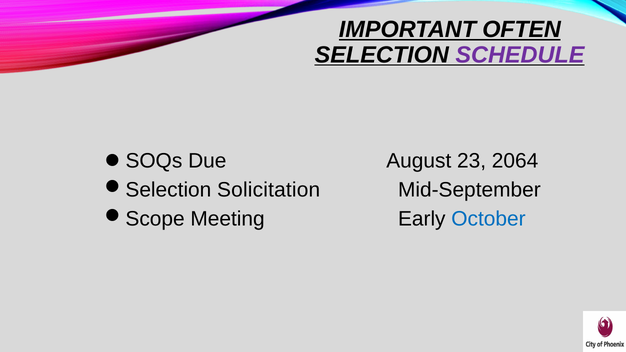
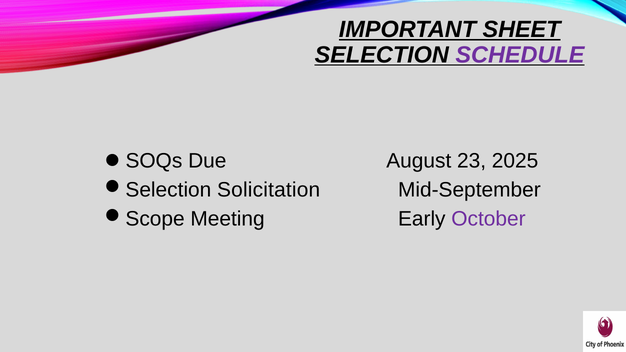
OFTEN: OFTEN -> SHEET
2064: 2064 -> 2025
October colour: blue -> purple
